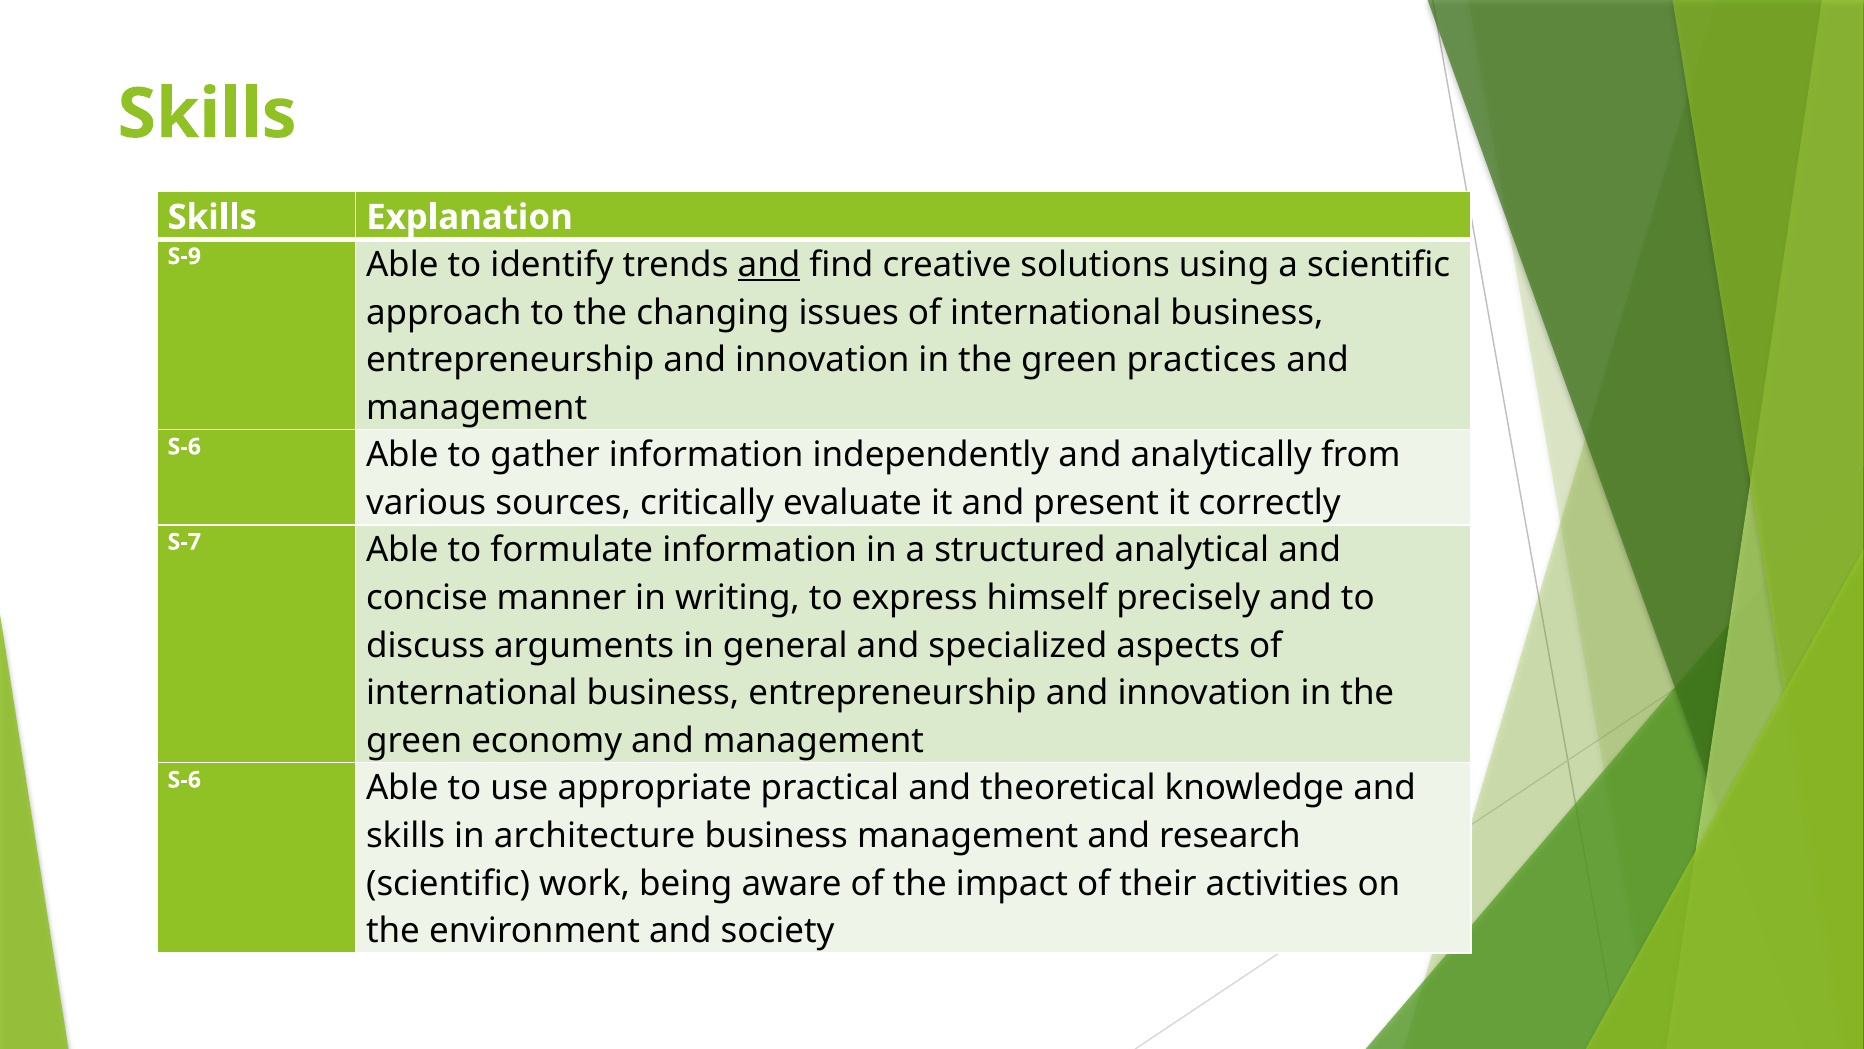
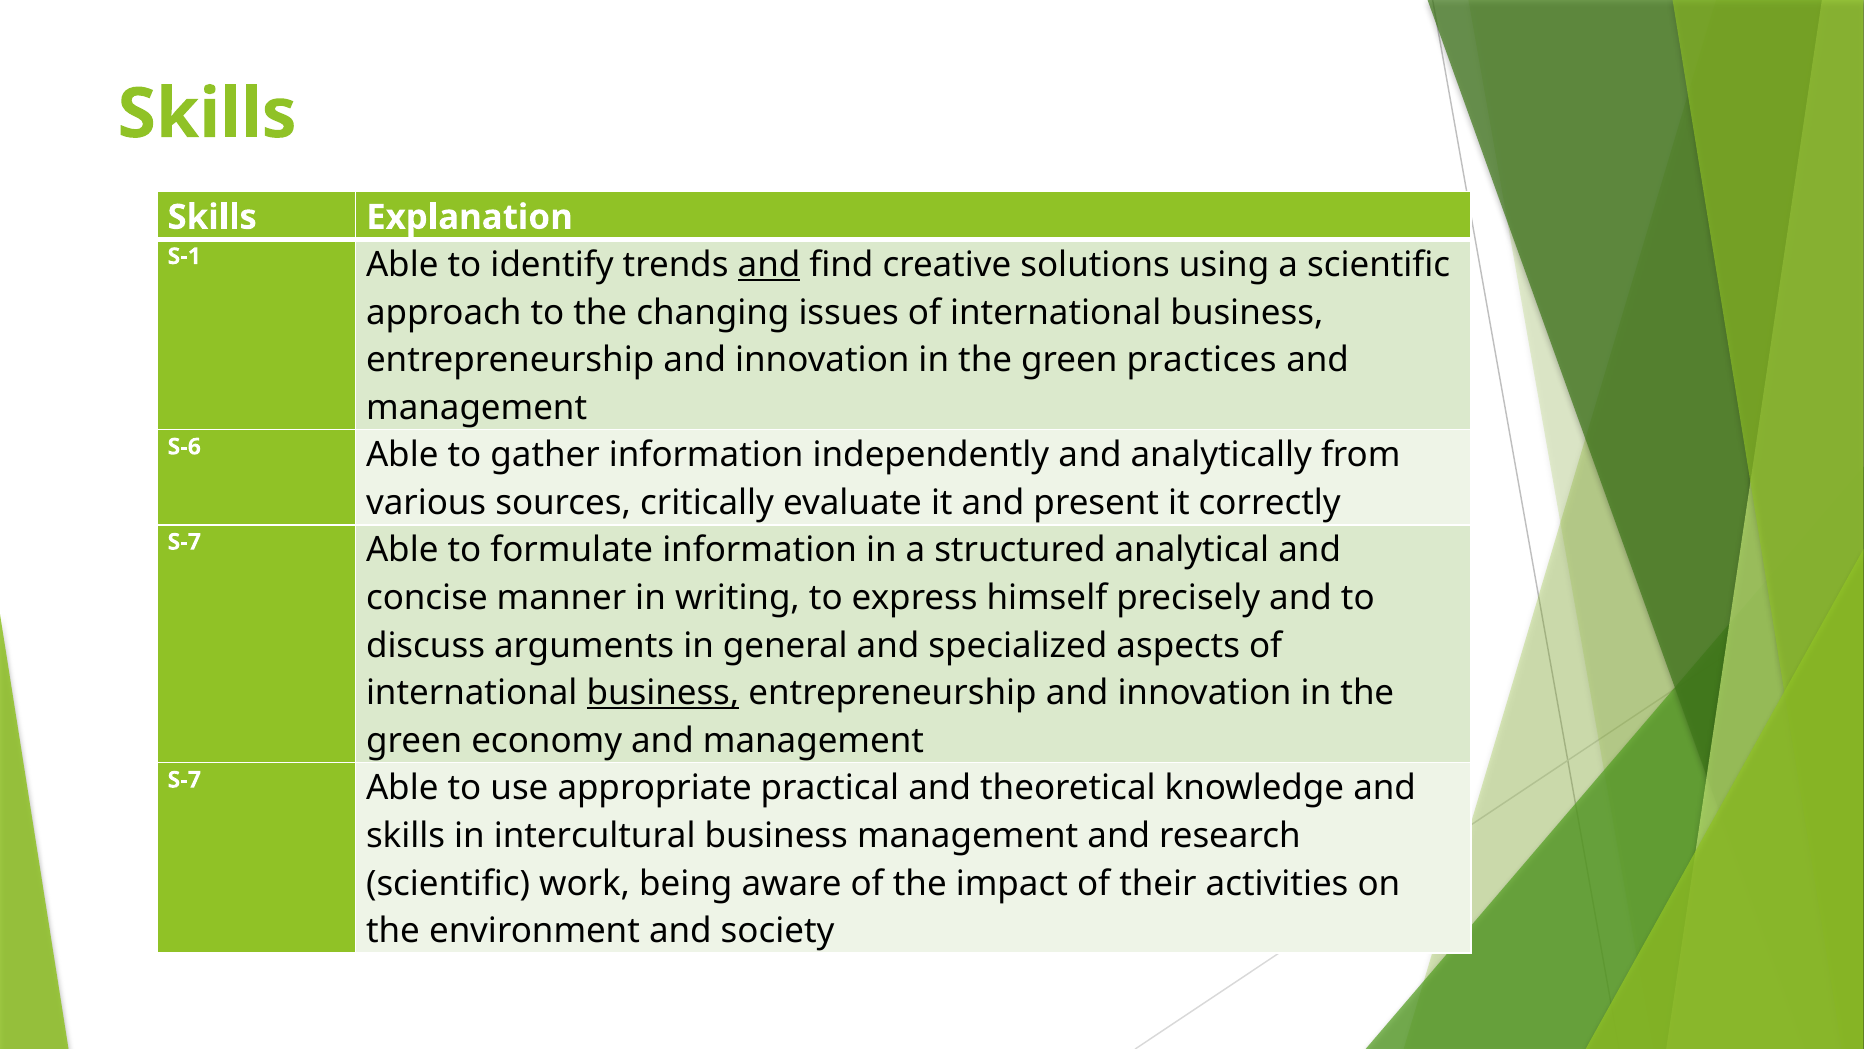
S-9: S-9 -> S-1
business at (663, 693) underline: none -> present
S-6 at (184, 780): S-6 -> S-7
architecture: architecture -> intercultural
